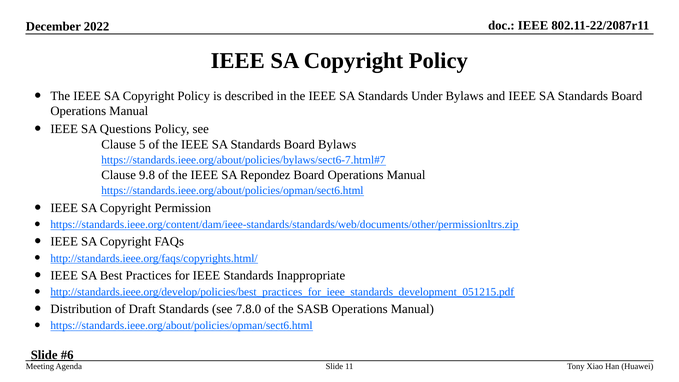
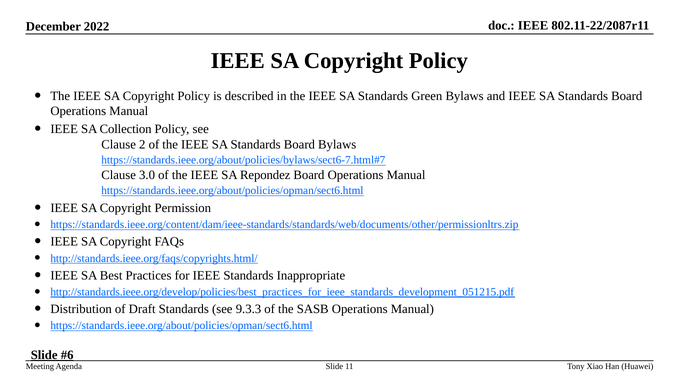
Under: Under -> Green
Questions: Questions -> Collection
5: 5 -> 2
9.8: 9.8 -> 3.0
7.8.0: 7.8.0 -> 9.3.3
